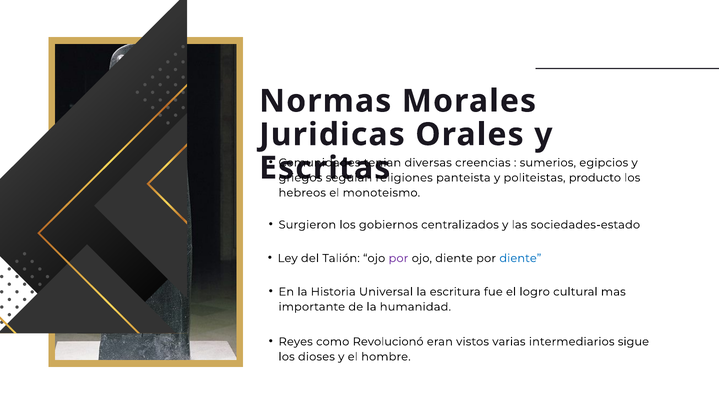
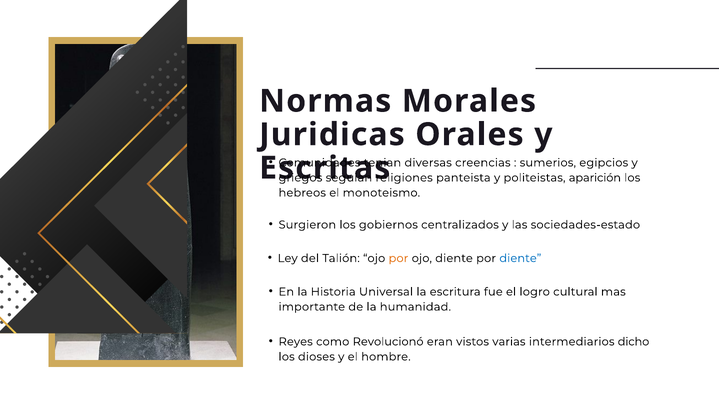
producto: producto -> aparición
por at (398, 259) colour: purple -> orange
sigue: sigue -> dicho
